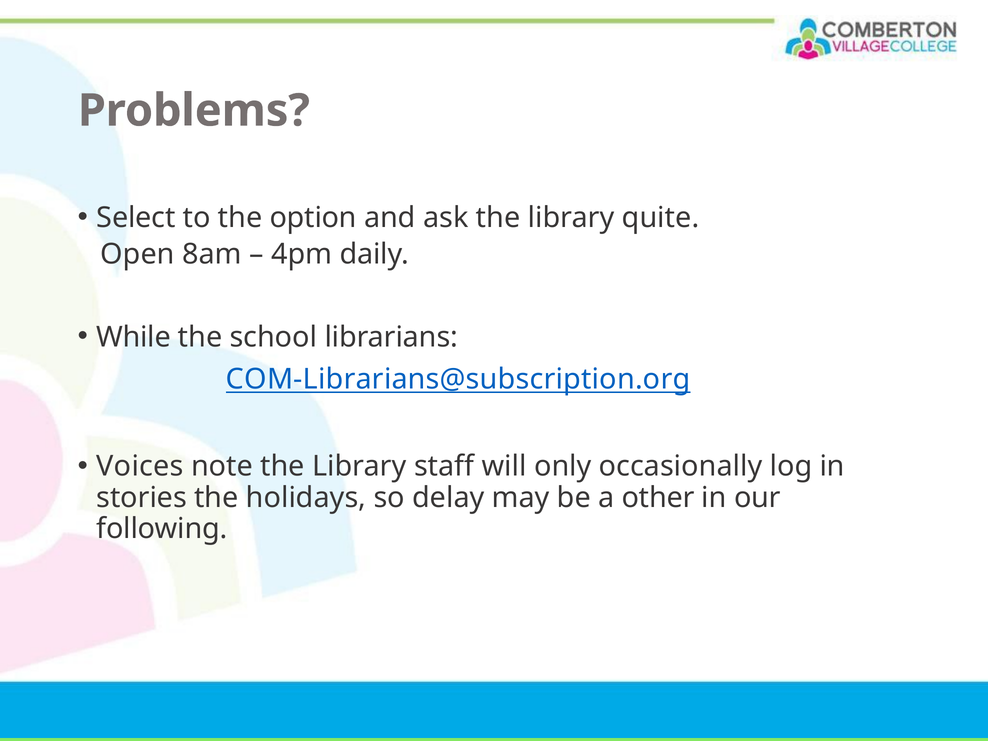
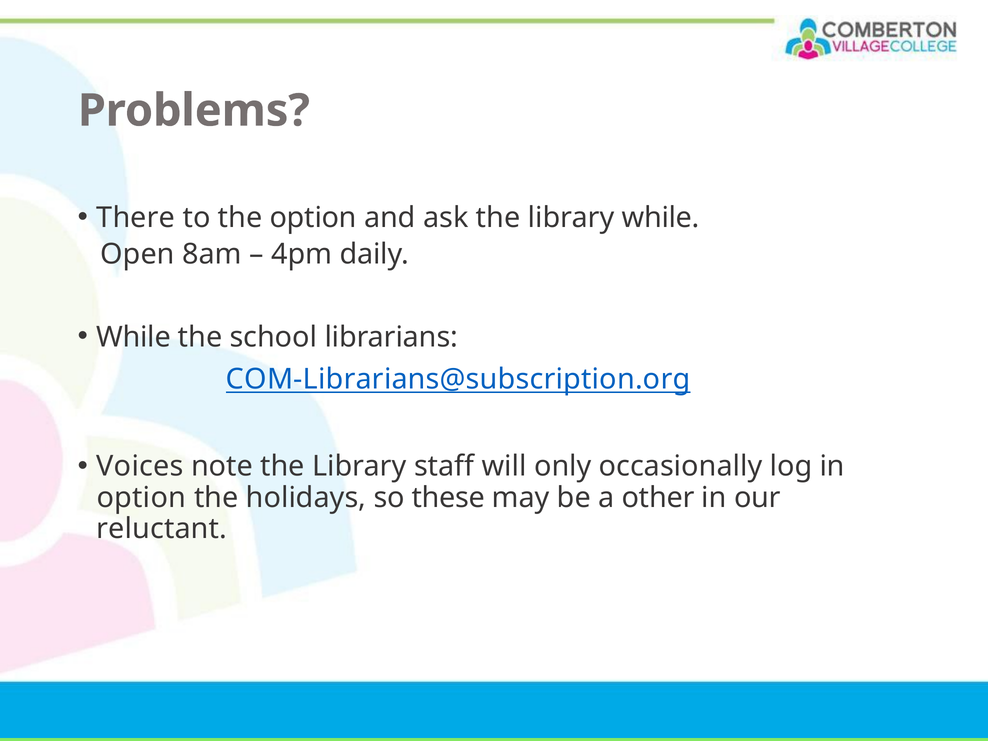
Select: Select -> There
library quite: quite -> while
stories at (142, 498): stories -> option
delay: delay -> these
following: following -> reluctant
